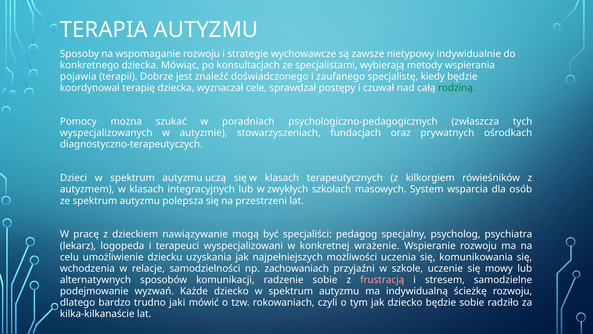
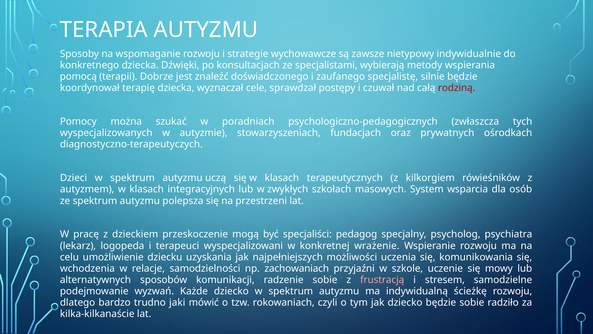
Mówiąc: Mówiąc -> Dźwięki
pojawia: pojawia -> pomocą
kiedy: kiedy -> silnie
rodziną colour: green -> red
nawiązywanie: nawiązywanie -> przeskoczenie
